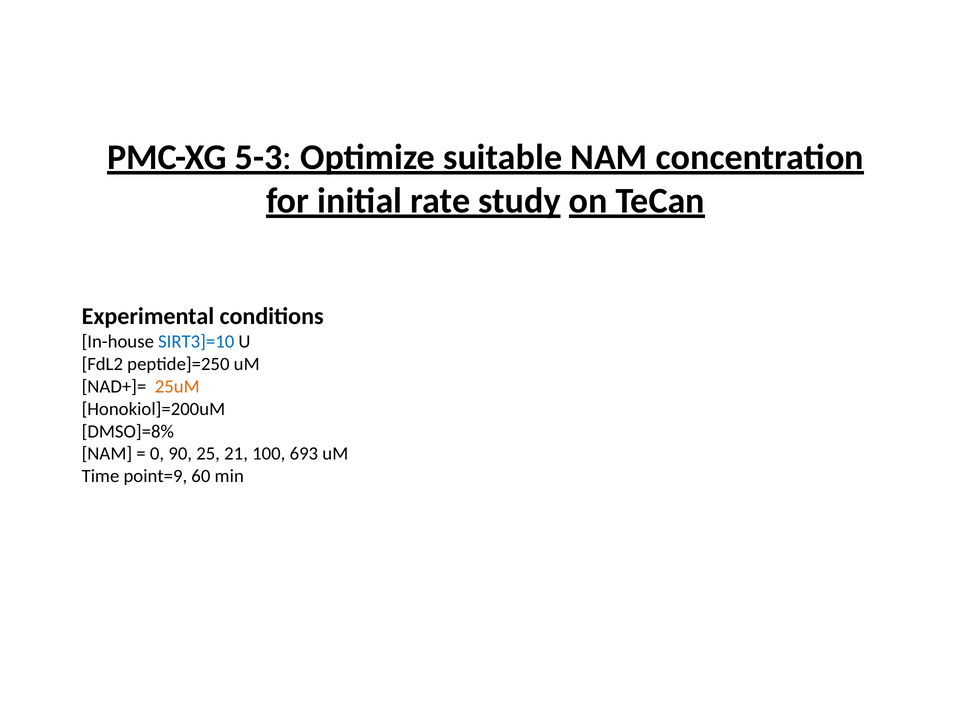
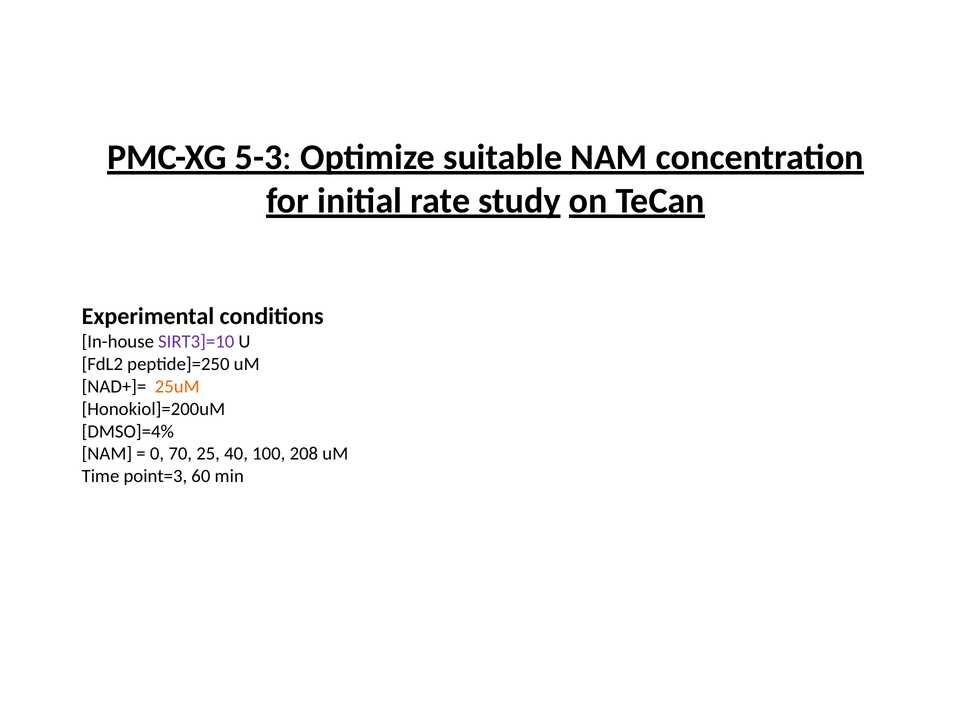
SIRT3]=10 colour: blue -> purple
DMSO]=8%: DMSO]=8% -> DMSO]=4%
90: 90 -> 70
21: 21 -> 40
693: 693 -> 208
point=9: point=9 -> point=3
